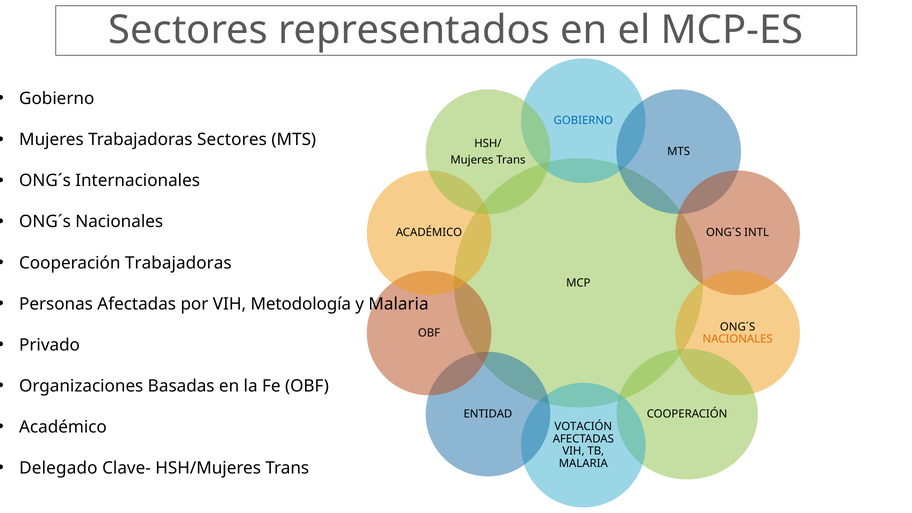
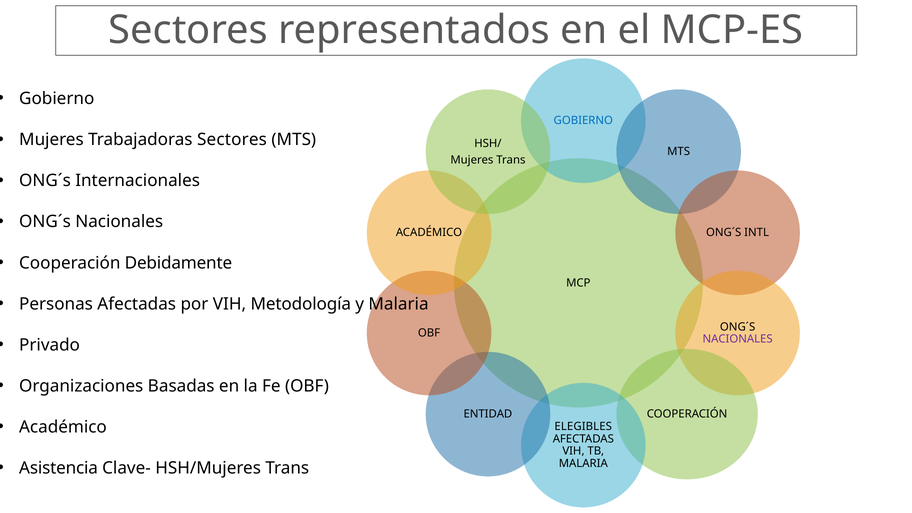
Cooperación Trabajadoras: Trabajadoras -> Debidamente
NACIONALES at (738, 339) colour: orange -> purple
VOTACIÓN: VOTACIÓN -> ELEGIBLES
Delegado: Delegado -> Asistencia
